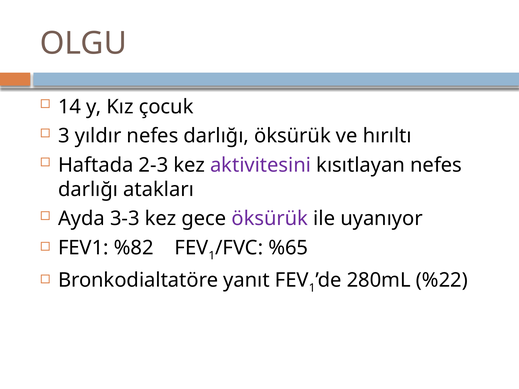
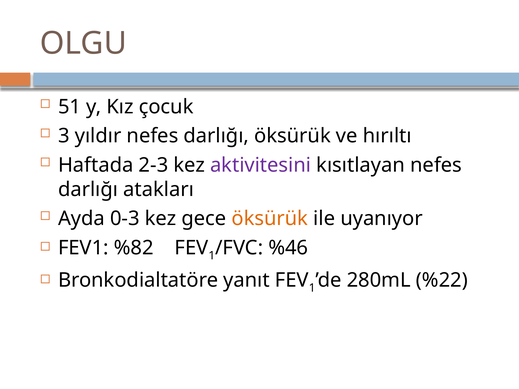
14: 14 -> 51
3-3: 3-3 -> 0-3
öksürük at (270, 219) colour: purple -> orange
%65: %65 -> %46
